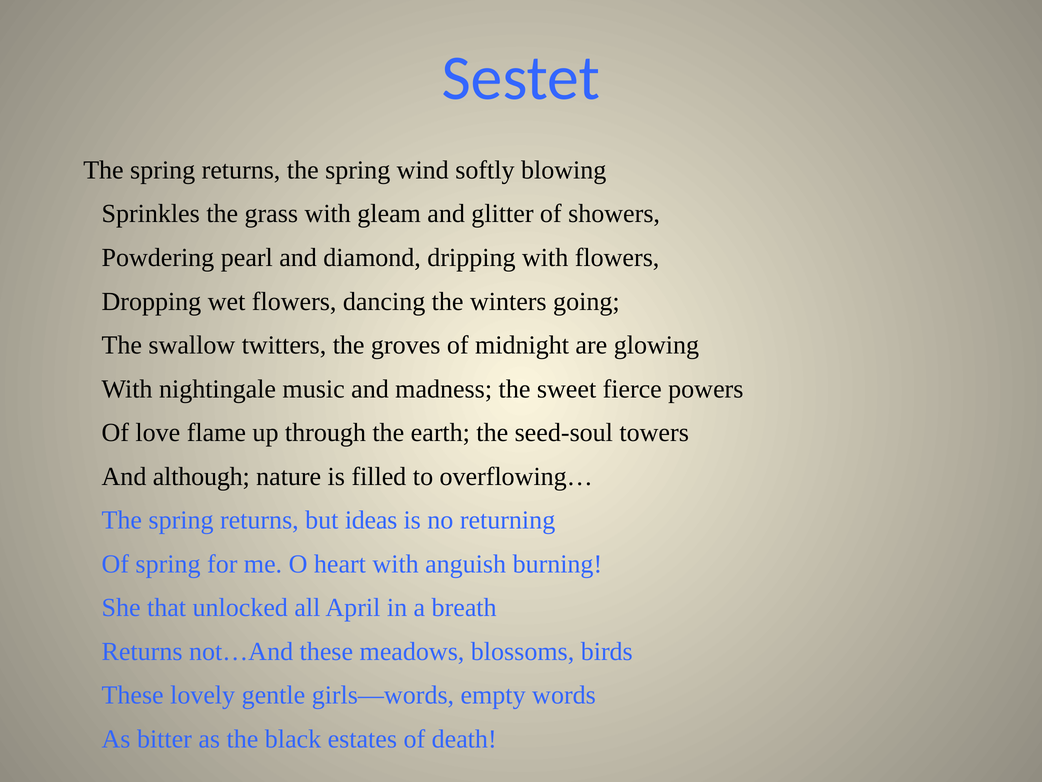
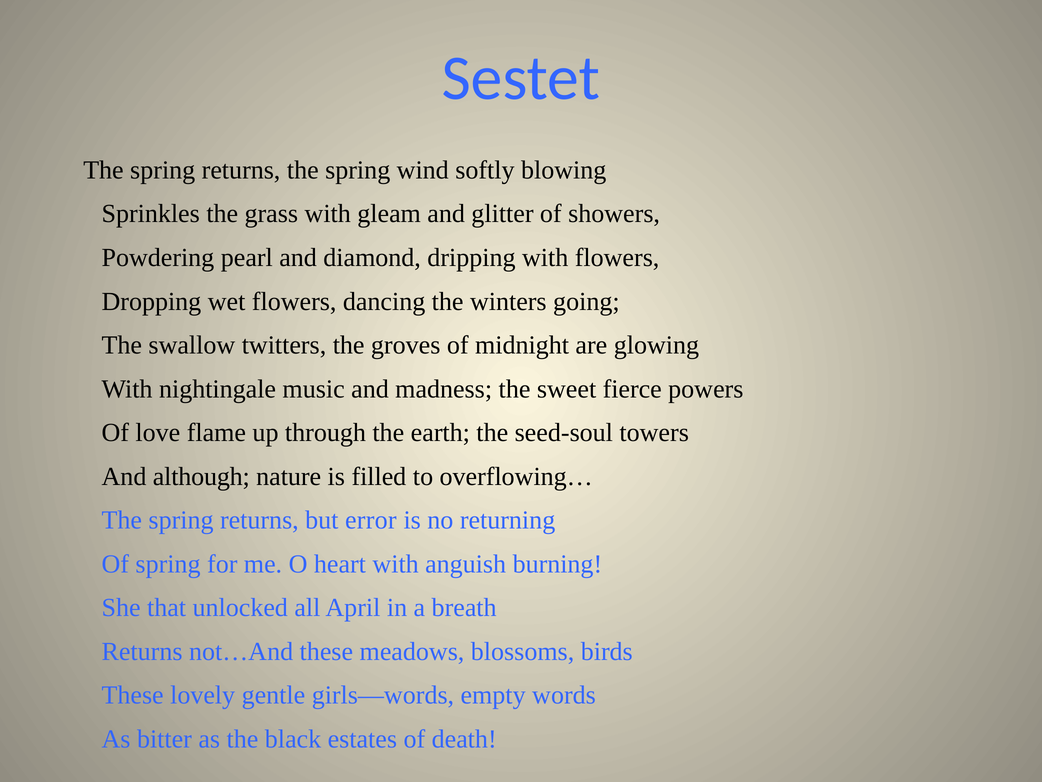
ideas: ideas -> error
